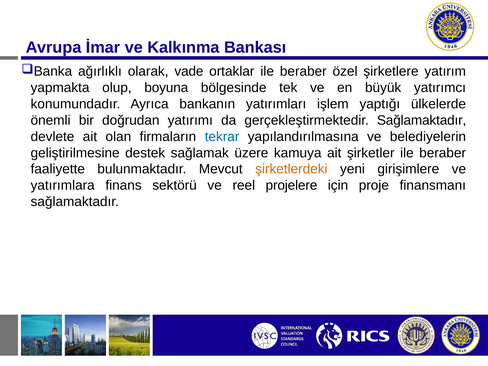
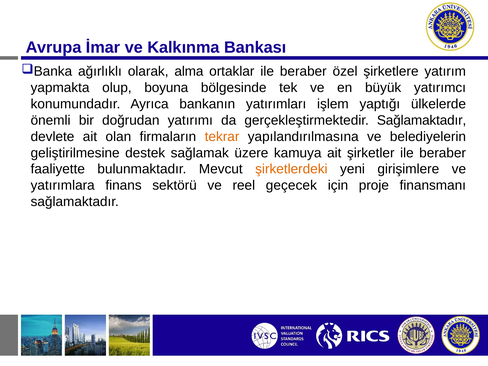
vade: vade -> alma
tekrar colour: blue -> orange
projelere: projelere -> geçecek
